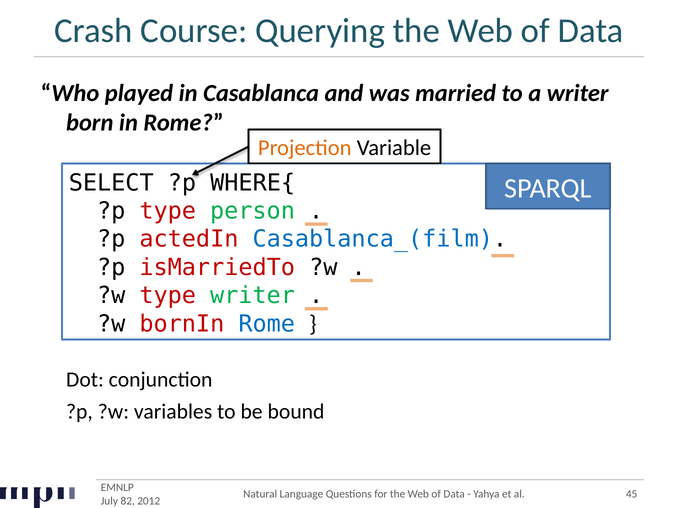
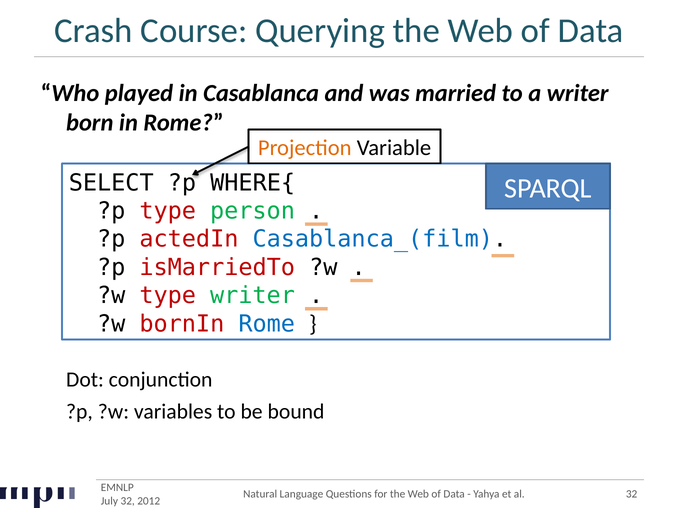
al 45: 45 -> 32
July 82: 82 -> 32
